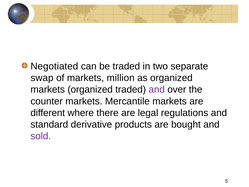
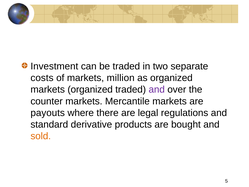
Negotiated: Negotiated -> Investment
swap: swap -> costs
different: different -> payouts
sold colour: purple -> orange
